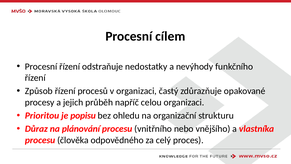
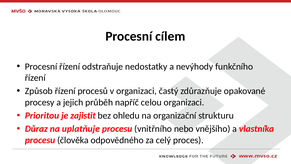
popisu: popisu -> zajistit
plánování: plánování -> uplatňuje
